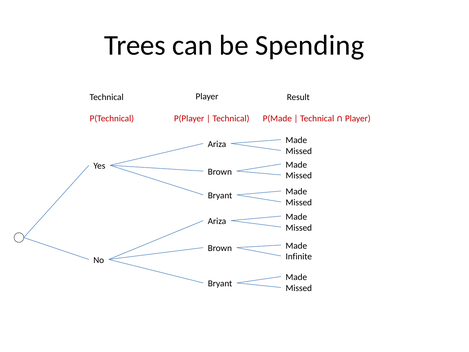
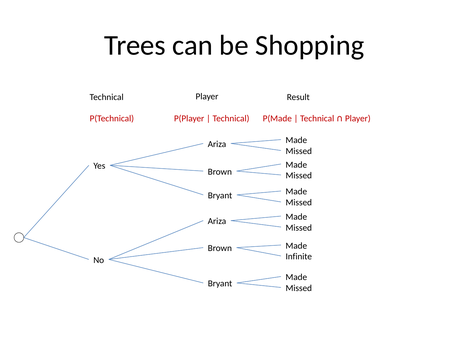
Spending: Spending -> Shopping
